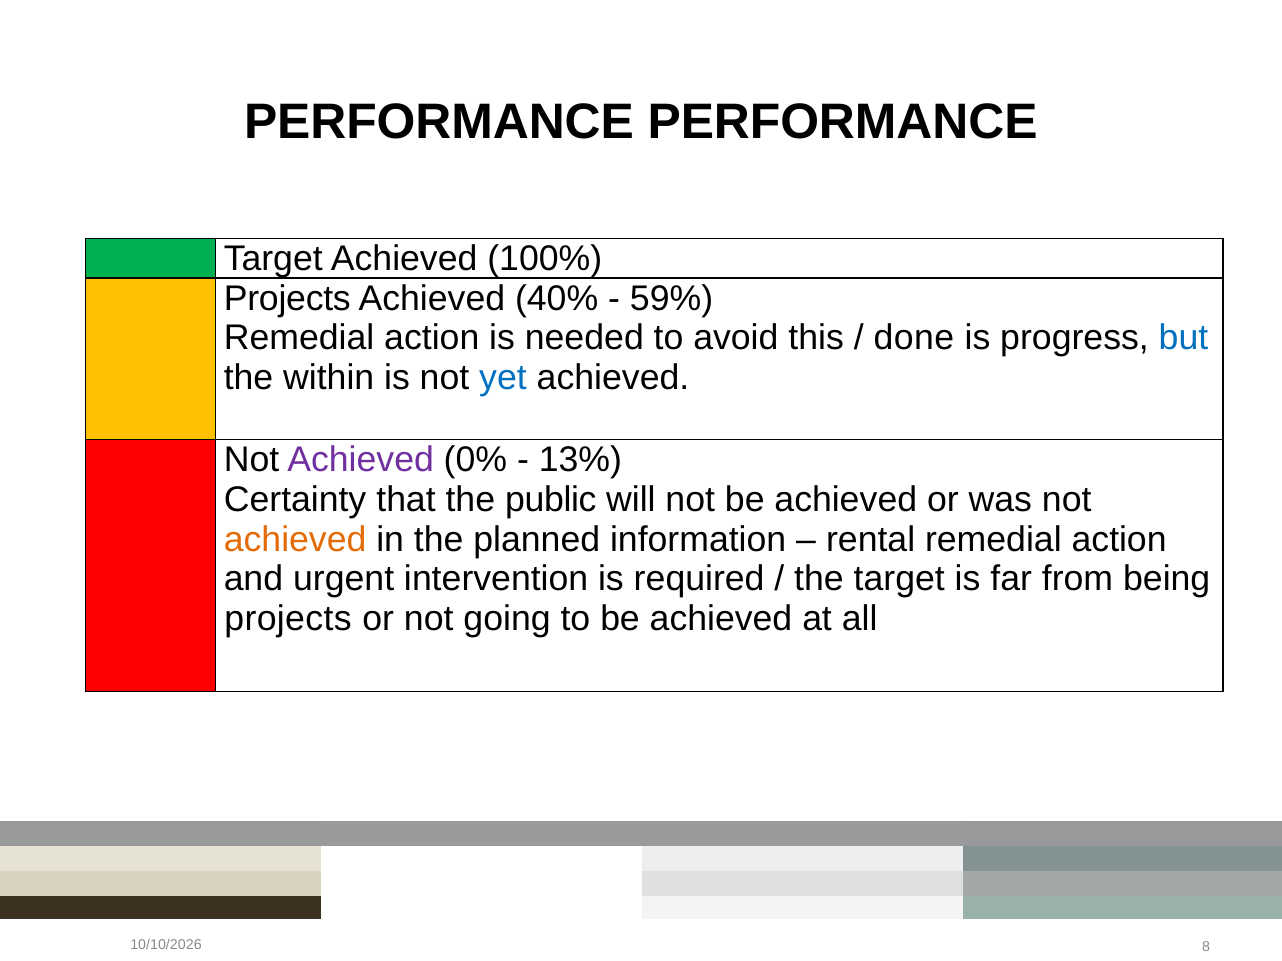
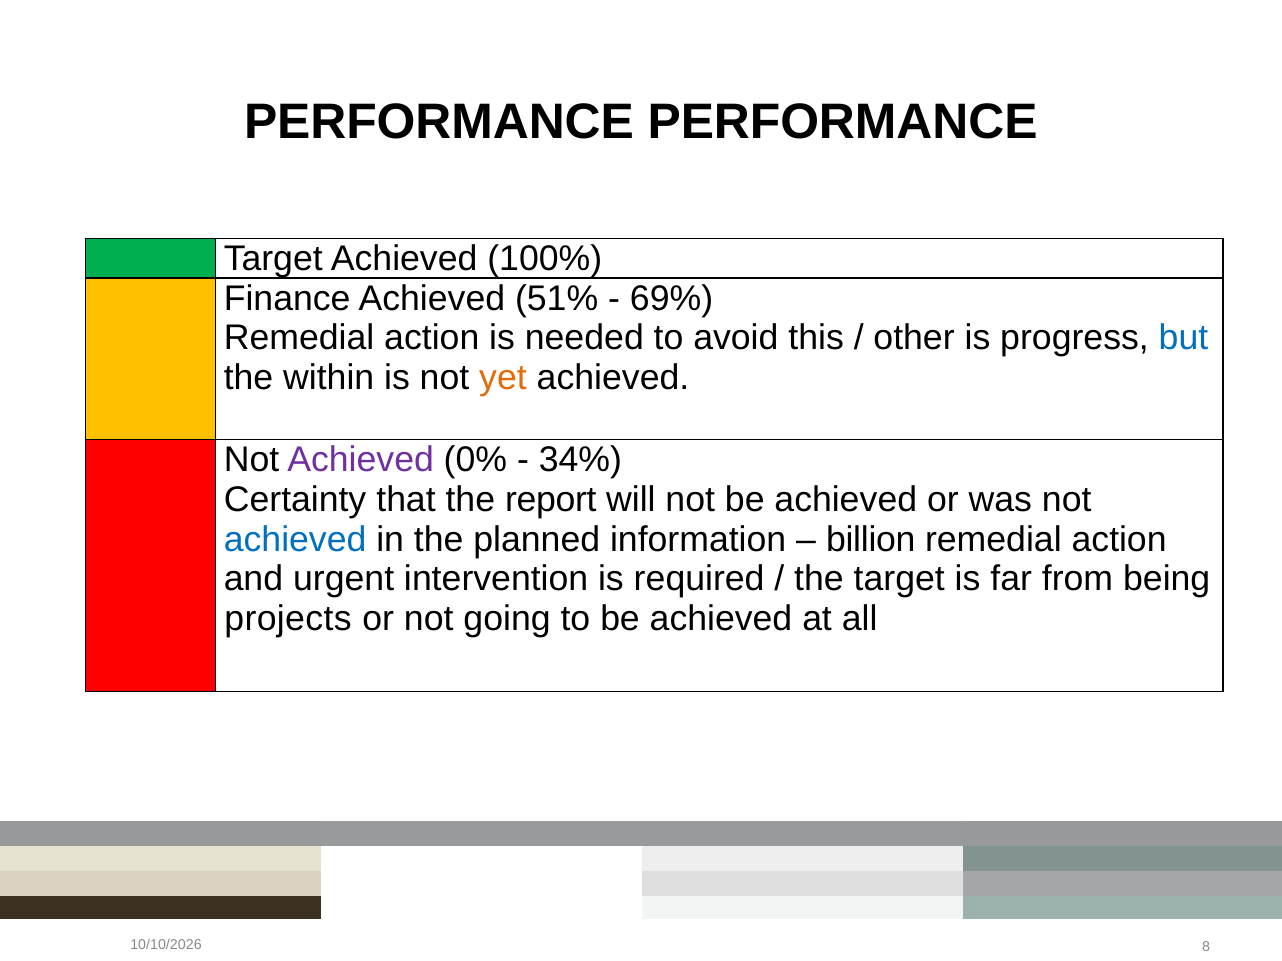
Projects at (287, 299): Projects -> Finance
40%: 40% -> 51%
59%: 59% -> 69%
done: done -> other
yet colour: blue -> orange
13%: 13% -> 34%
public: public -> report
achieved at (295, 540) colour: orange -> blue
rental: rental -> billion
